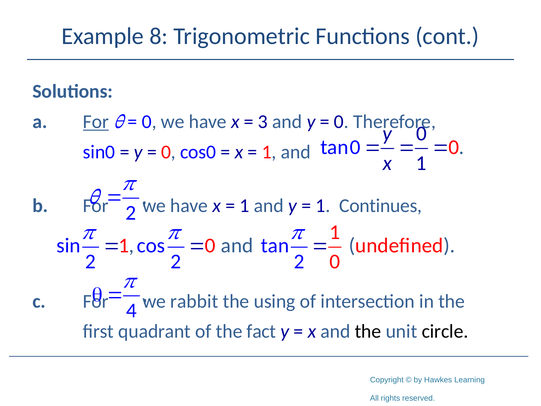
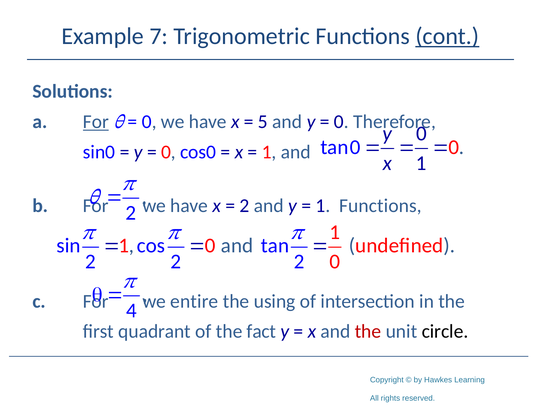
8: 8 -> 7
cont underline: none -> present
3: 3 -> 5
1 at (244, 206): 1 -> 2
1 Continues: Continues -> Functions
rabbit: rabbit -> entire
the at (368, 331) colour: black -> red
